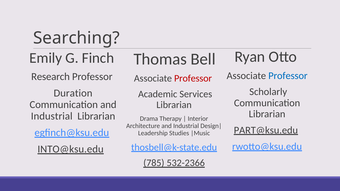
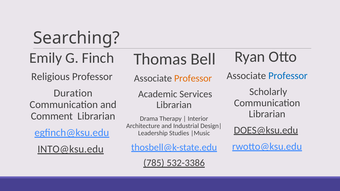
Research: Research -> Religious
Professor at (193, 78) colour: red -> orange
Industrial at (52, 116): Industrial -> Comment
PART@ksu.edu: PART@ksu.edu -> DOES@ksu.edu
532-2366: 532-2366 -> 532-3386
